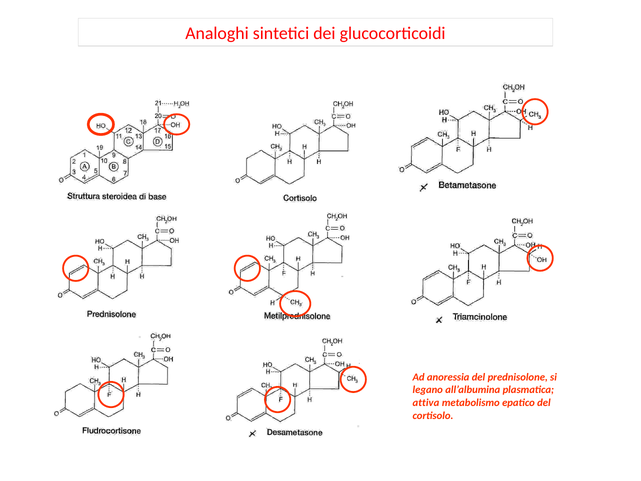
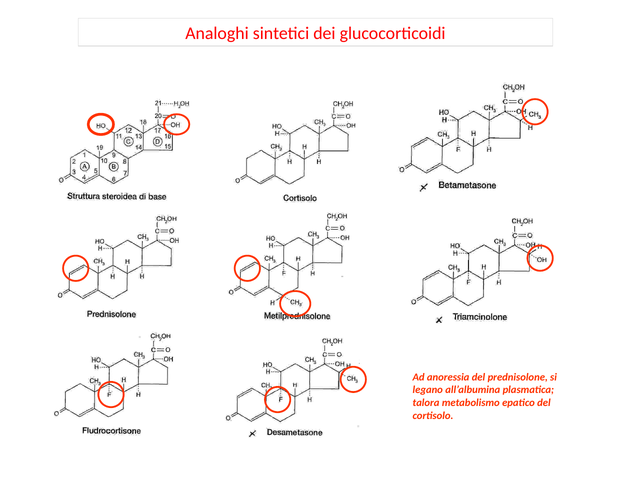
attiva: attiva -> talora
